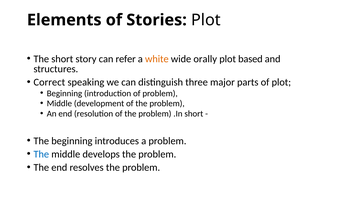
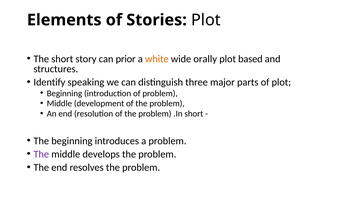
refer: refer -> prior
Correct: Correct -> Identify
The at (41, 154) colour: blue -> purple
